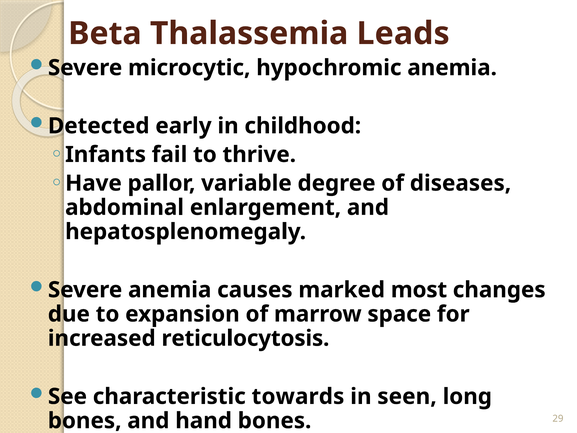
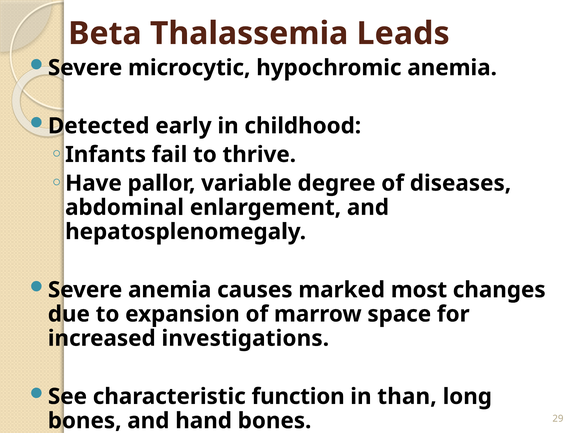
reticulocytosis: reticulocytosis -> investigations
towards: towards -> function
seen: seen -> than
